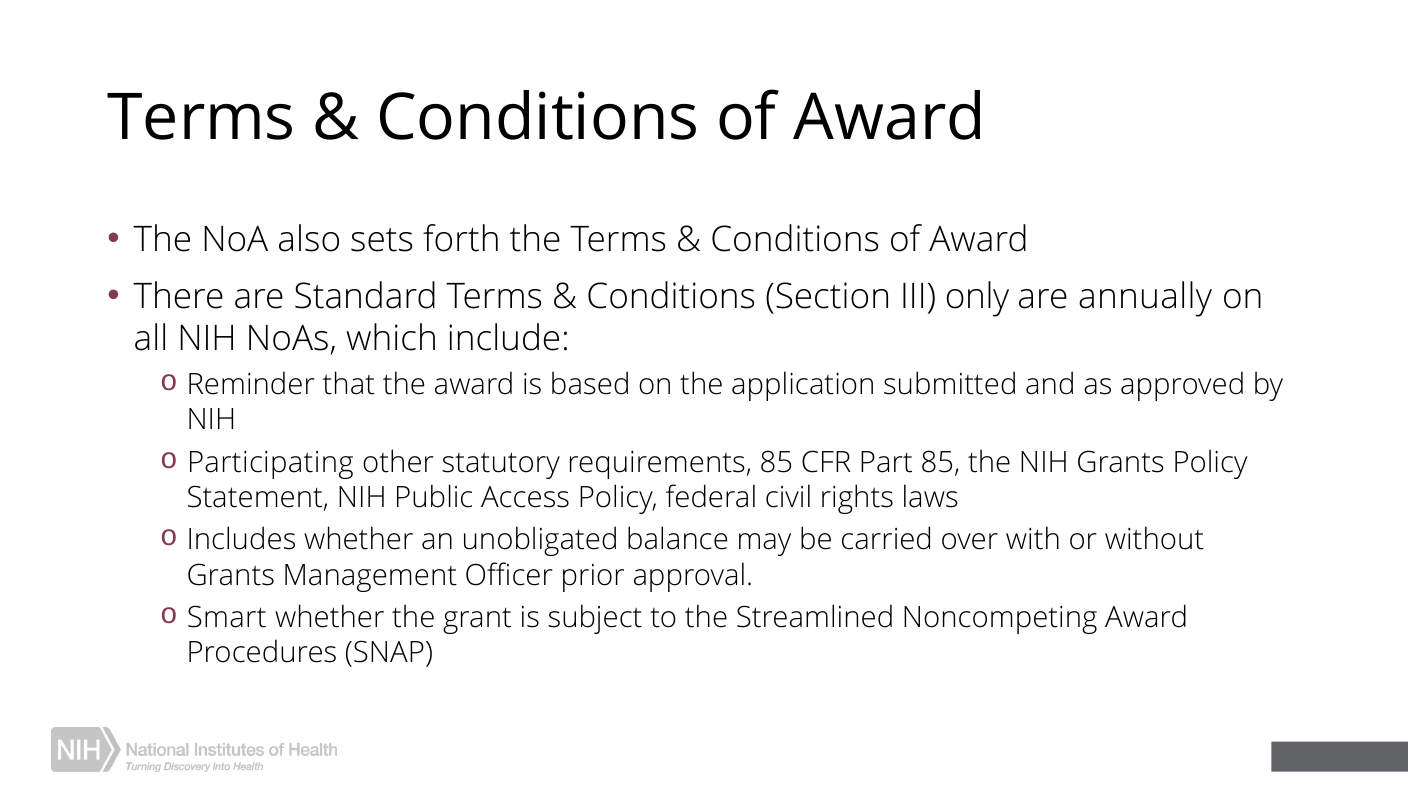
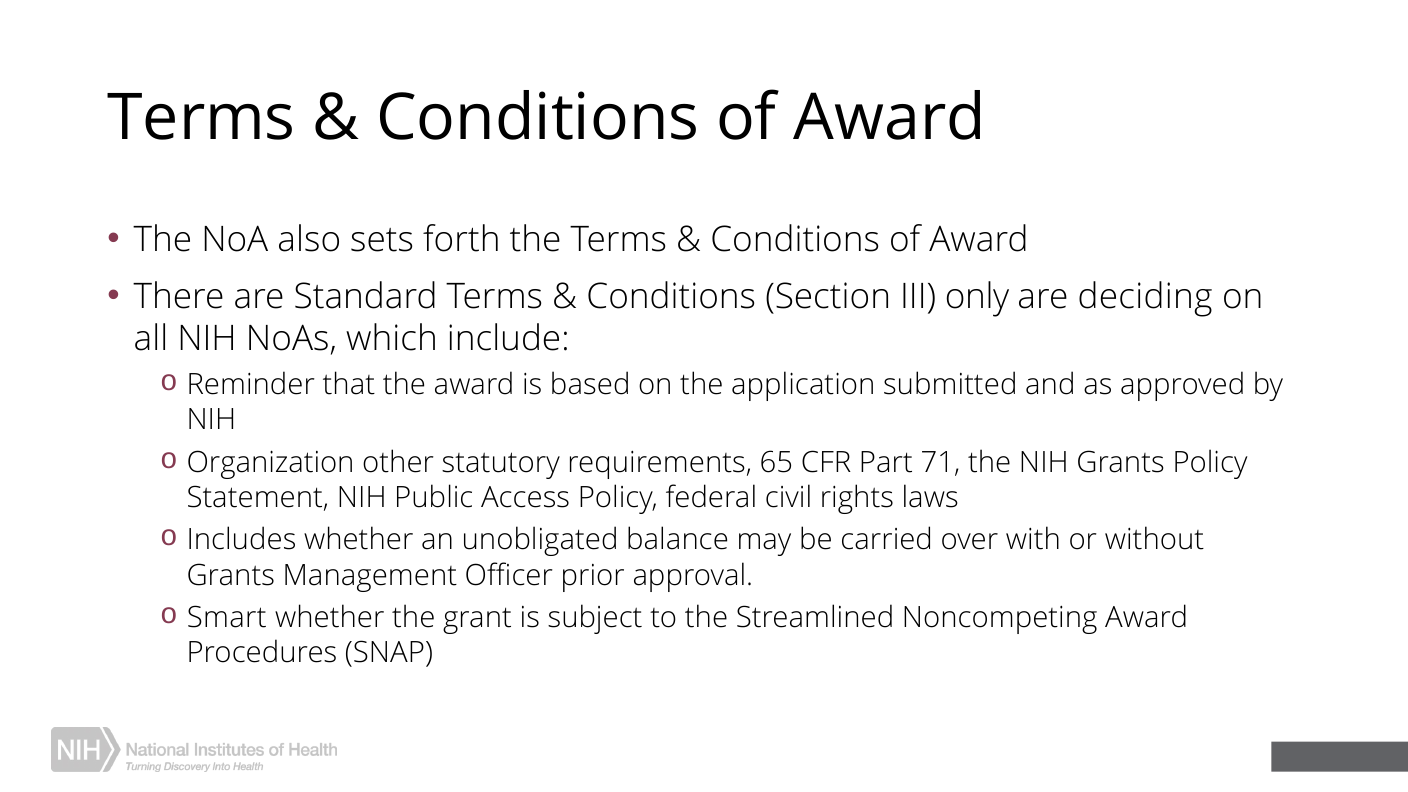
annually: annually -> deciding
Participating: Participating -> Organization
requirements 85: 85 -> 65
Part 85: 85 -> 71
